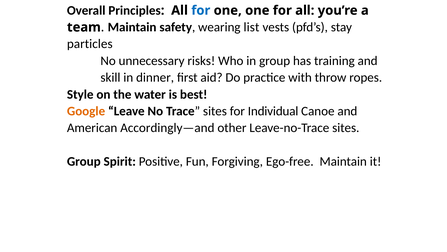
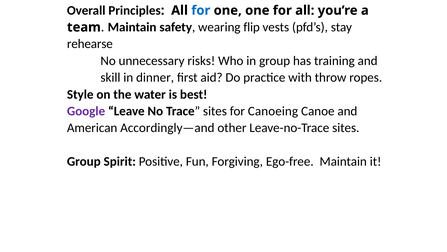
list: list -> flip
particles: particles -> rehearse
Google colour: orange -> purple
Individual: Individual -> Canoeing
